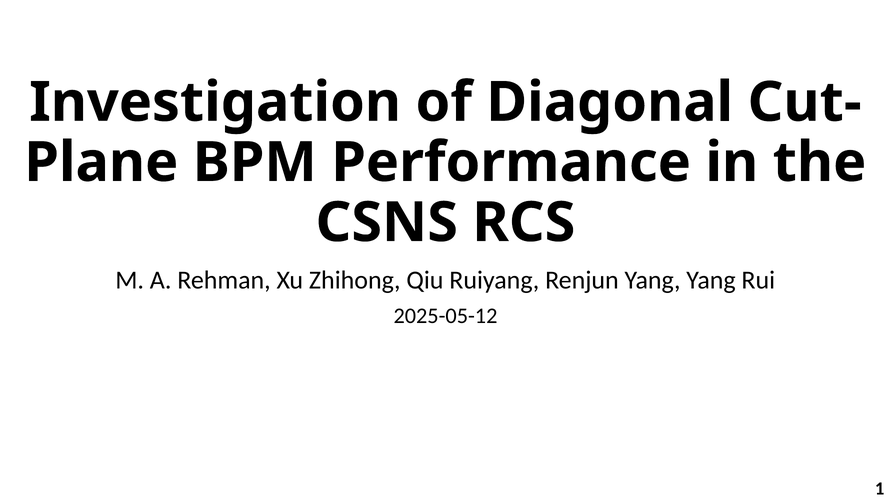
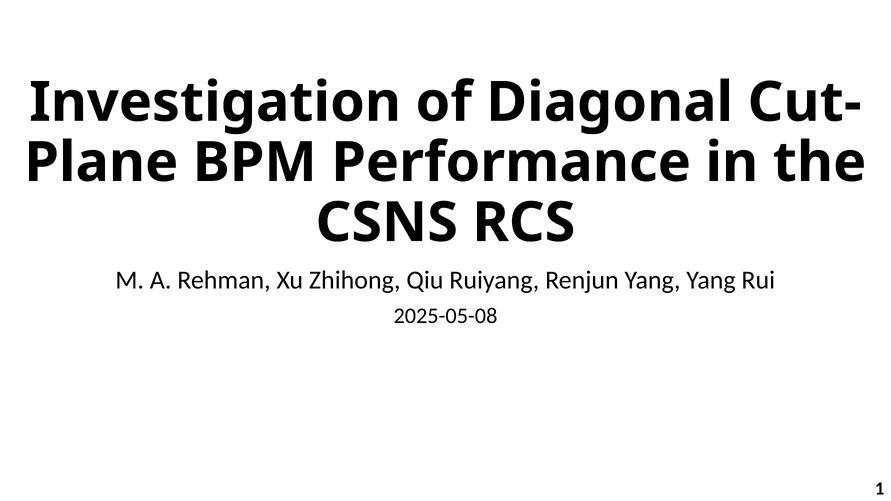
2025-05-12: 2025-05-12 -> 2025-05-08
